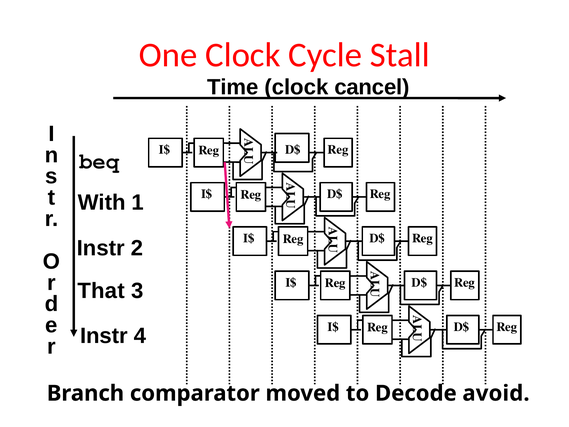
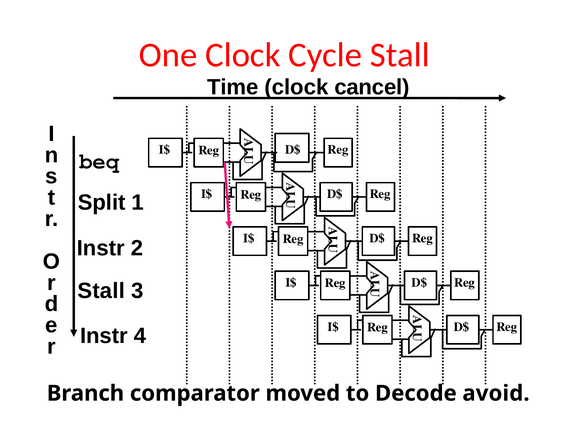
With: With -> Split
That at (101, 291): That -> Stall
